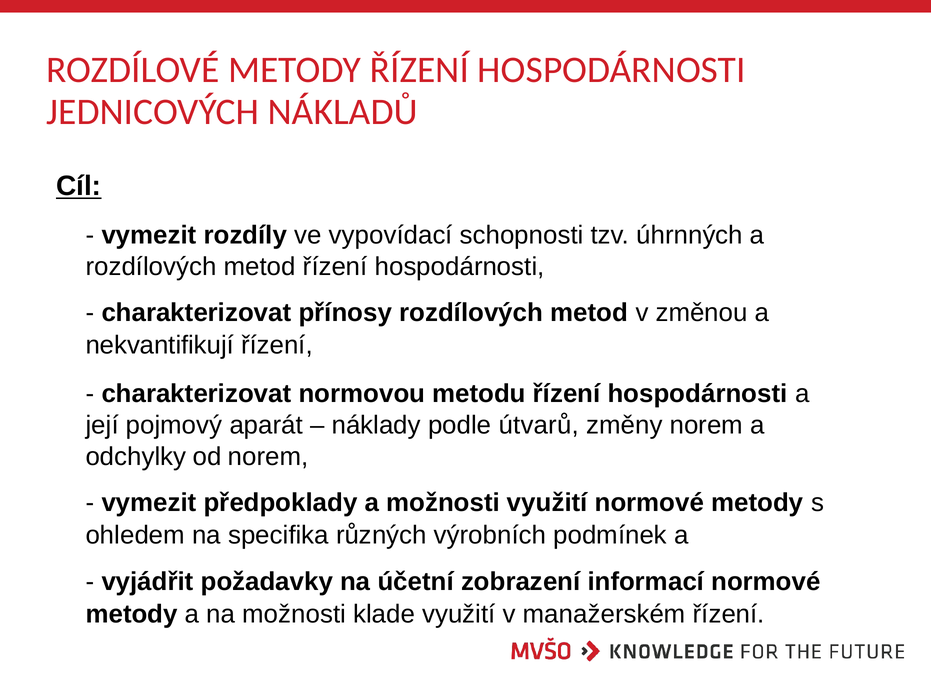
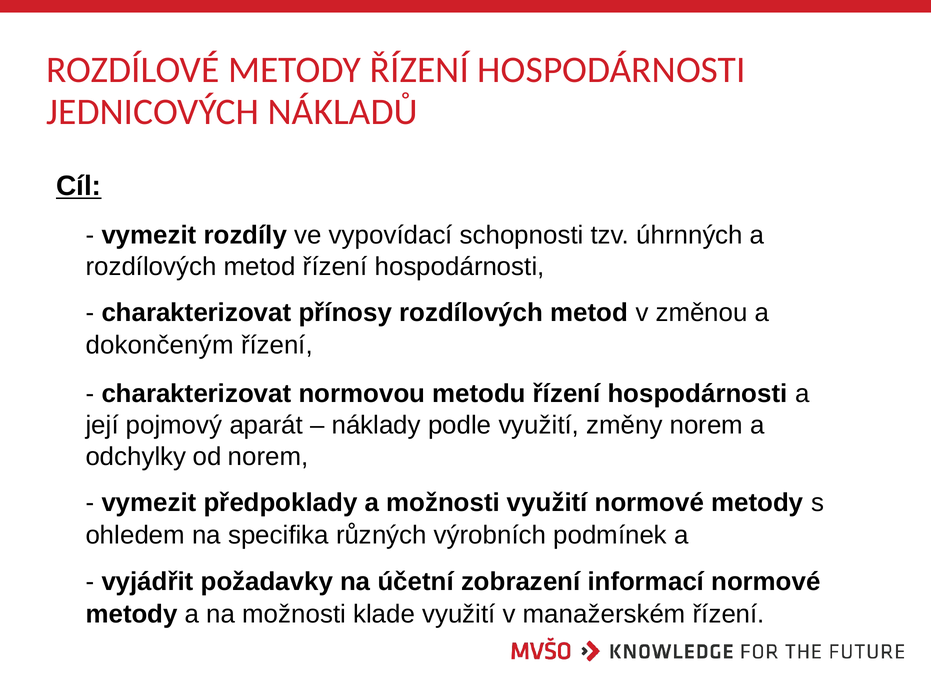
nekvantifikují: nekvantifikují -> dokončeným
podle útvarů: útvarů -> využití
